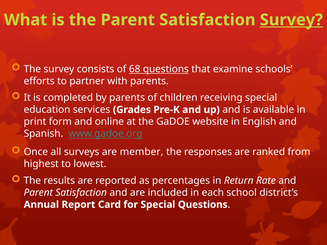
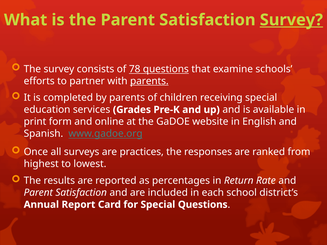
68: 68 -> 78
parents at (149, 81) underline: none -> present
member: member -> practices
